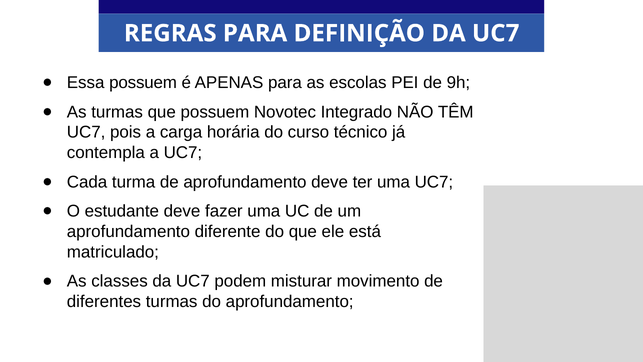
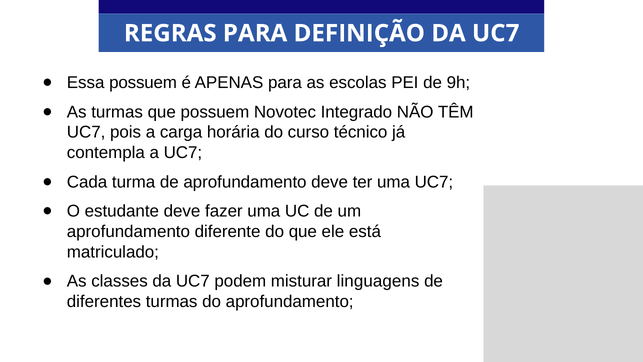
movimento: movimento -> linguagens
